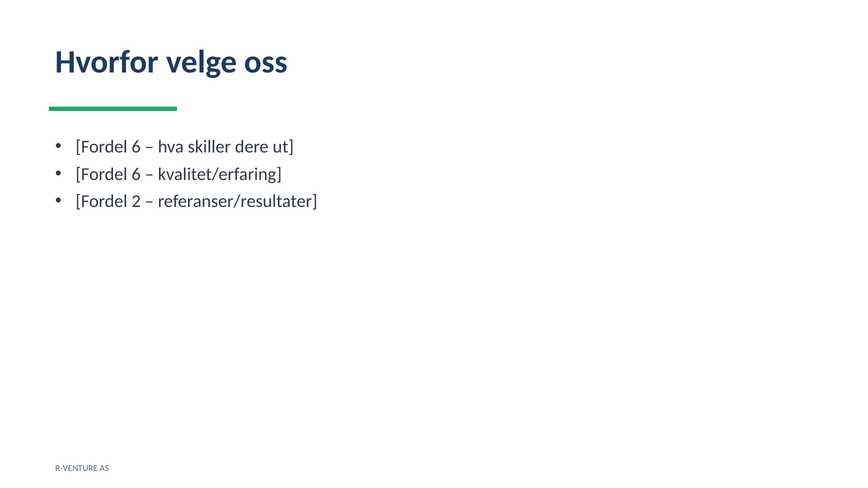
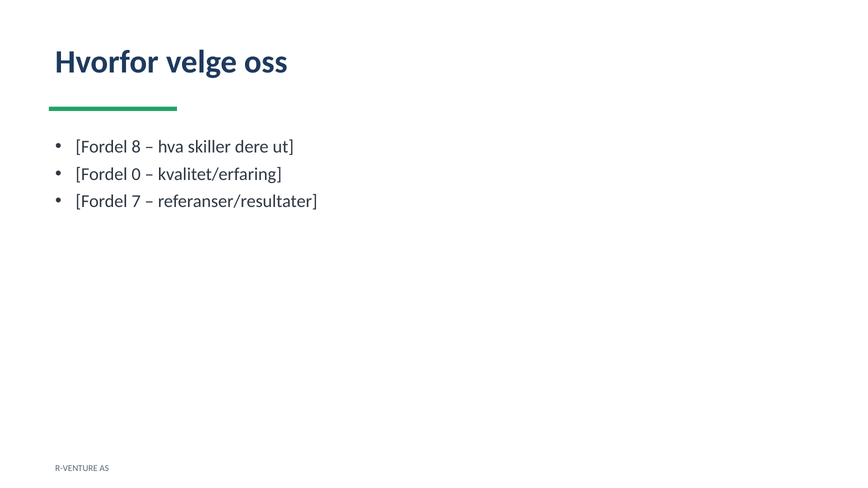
6 at (136, 147): 6 -> 8
6 at (136, 174): 6 -> 0
2: 2 -> 7
